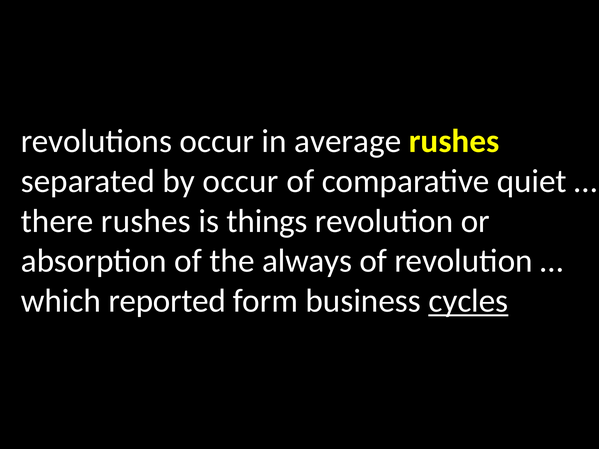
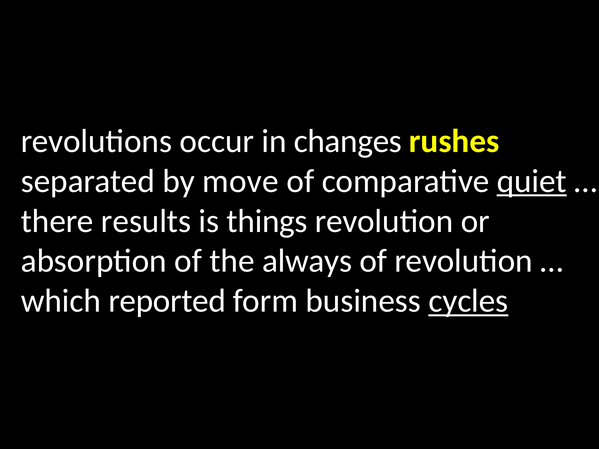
average: average -> changes
by occur: occur -> move
quiet underline: none -> present
there rushes: rushes -> results
